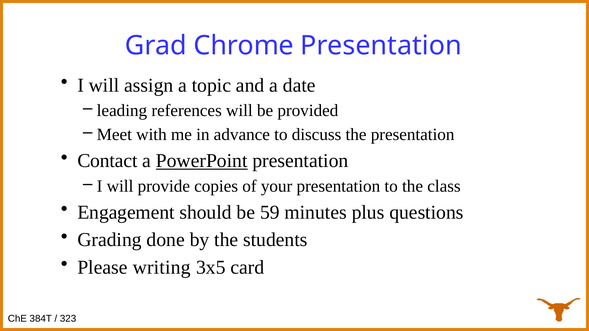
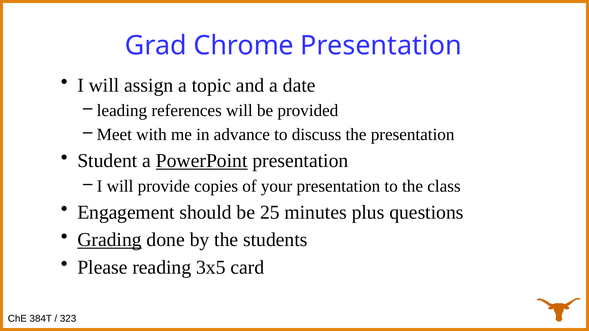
Contact: Contact -> Student
59: 59 -> 25
Grading underline: none -> present
writing: writing -> reading
